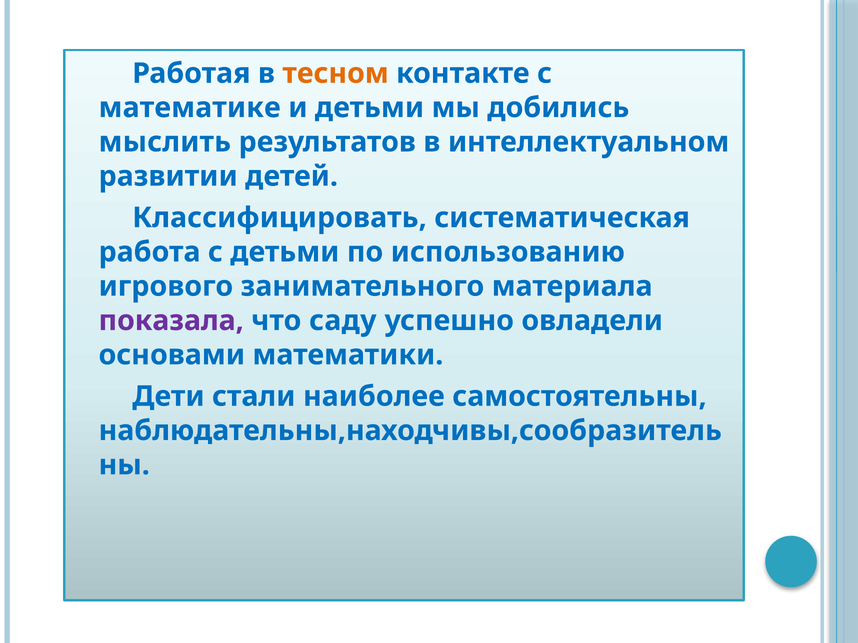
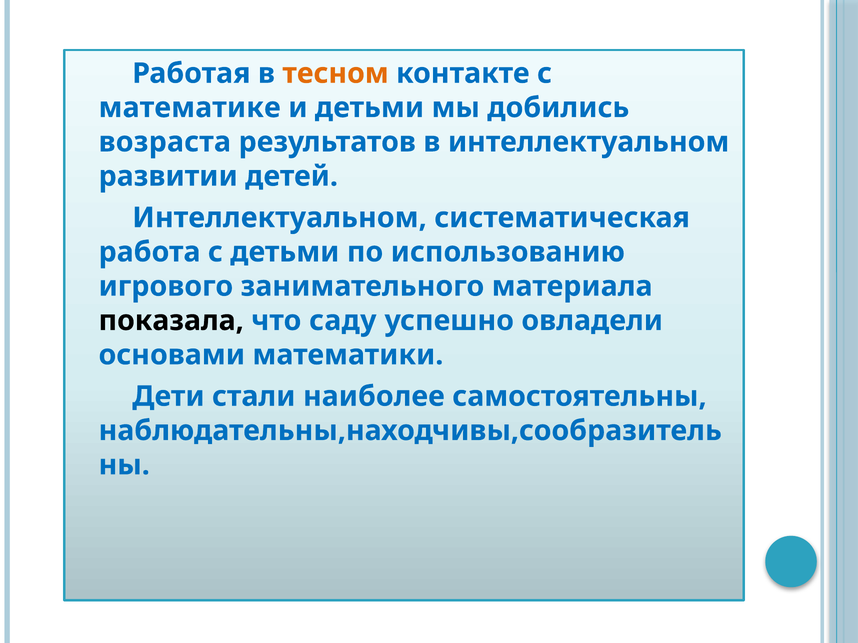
мыслить: мыслить -> возраста
Классифицировать at (280, 218): Классифицировать -> Интеллектуальном
показала colour: purple -> black
